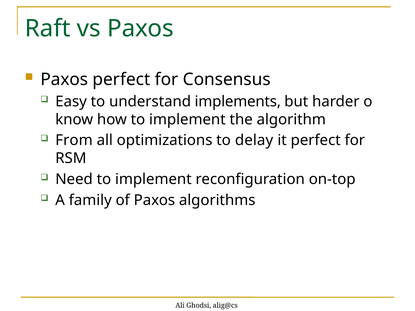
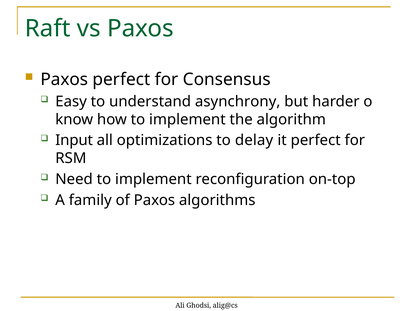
implements: implements -> asynchrony
From: From -> Input
